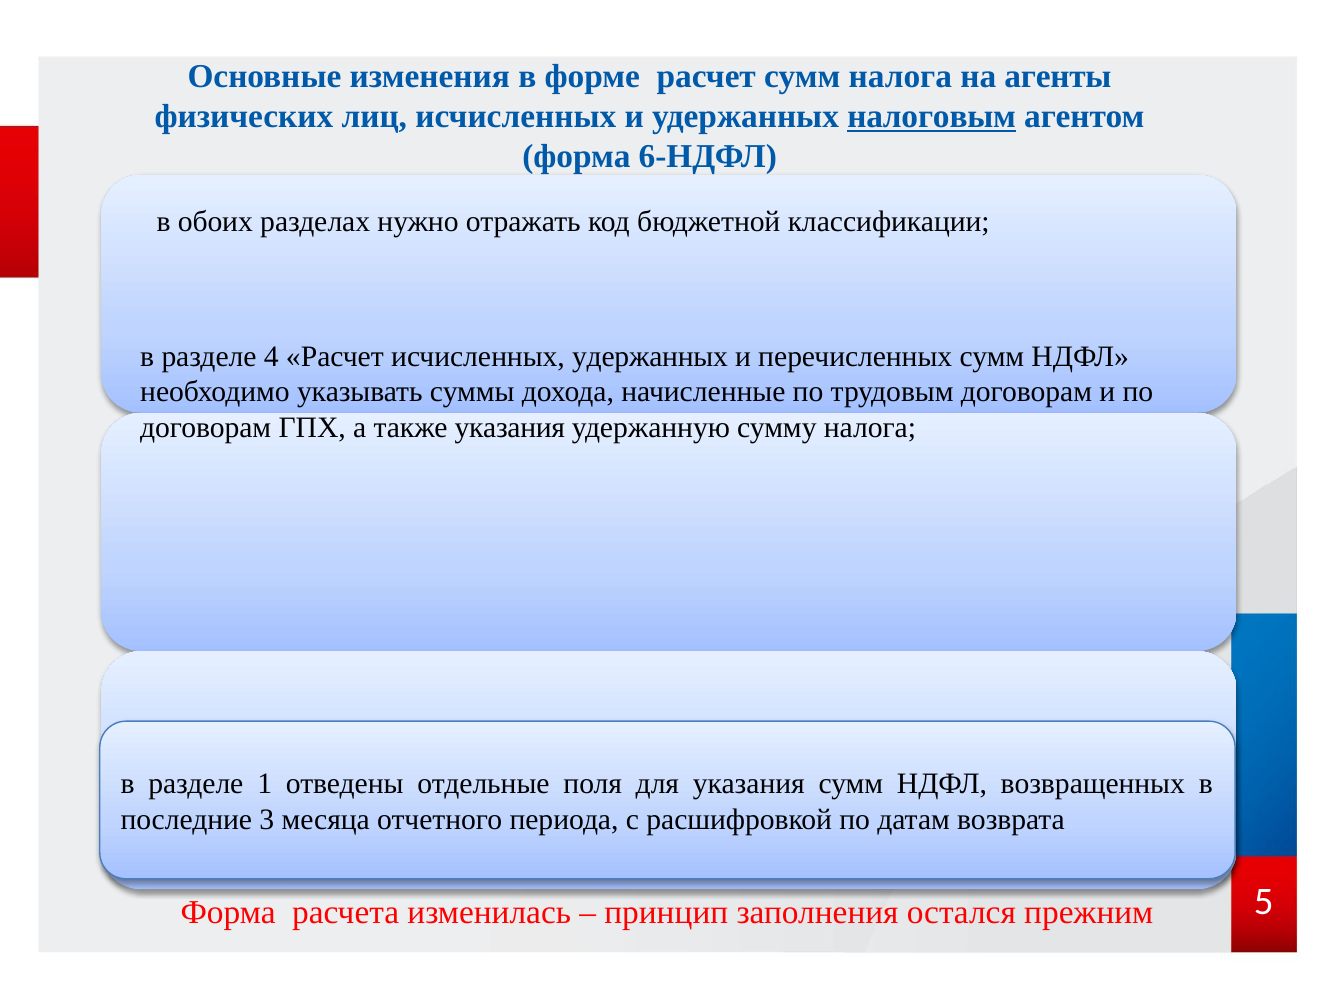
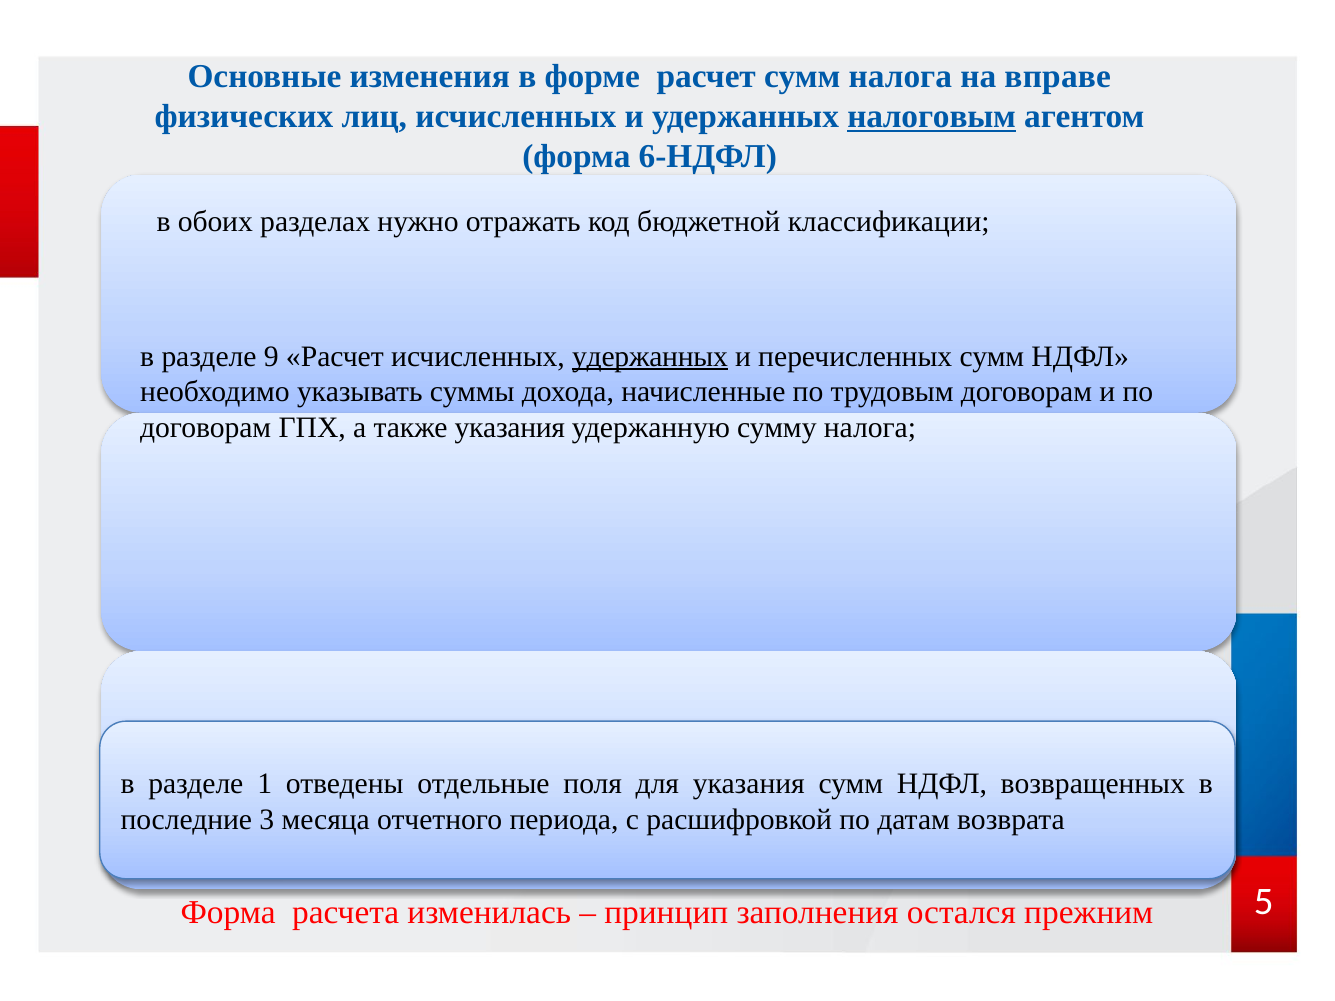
агенты: агенты -> вправе
4: 4 -> 9
удержанных at (650, 357) underline: none -> present
